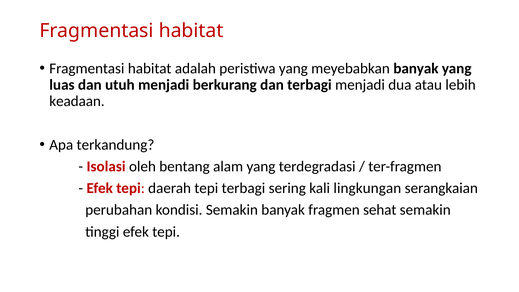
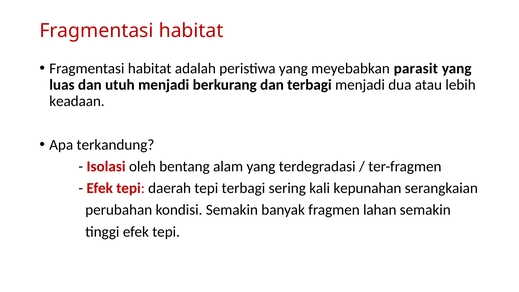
meyebabkan banyak: banyak -> parasit
lingkungan: lingkungan -> kepunahan
sehat: sehat -> lahan
